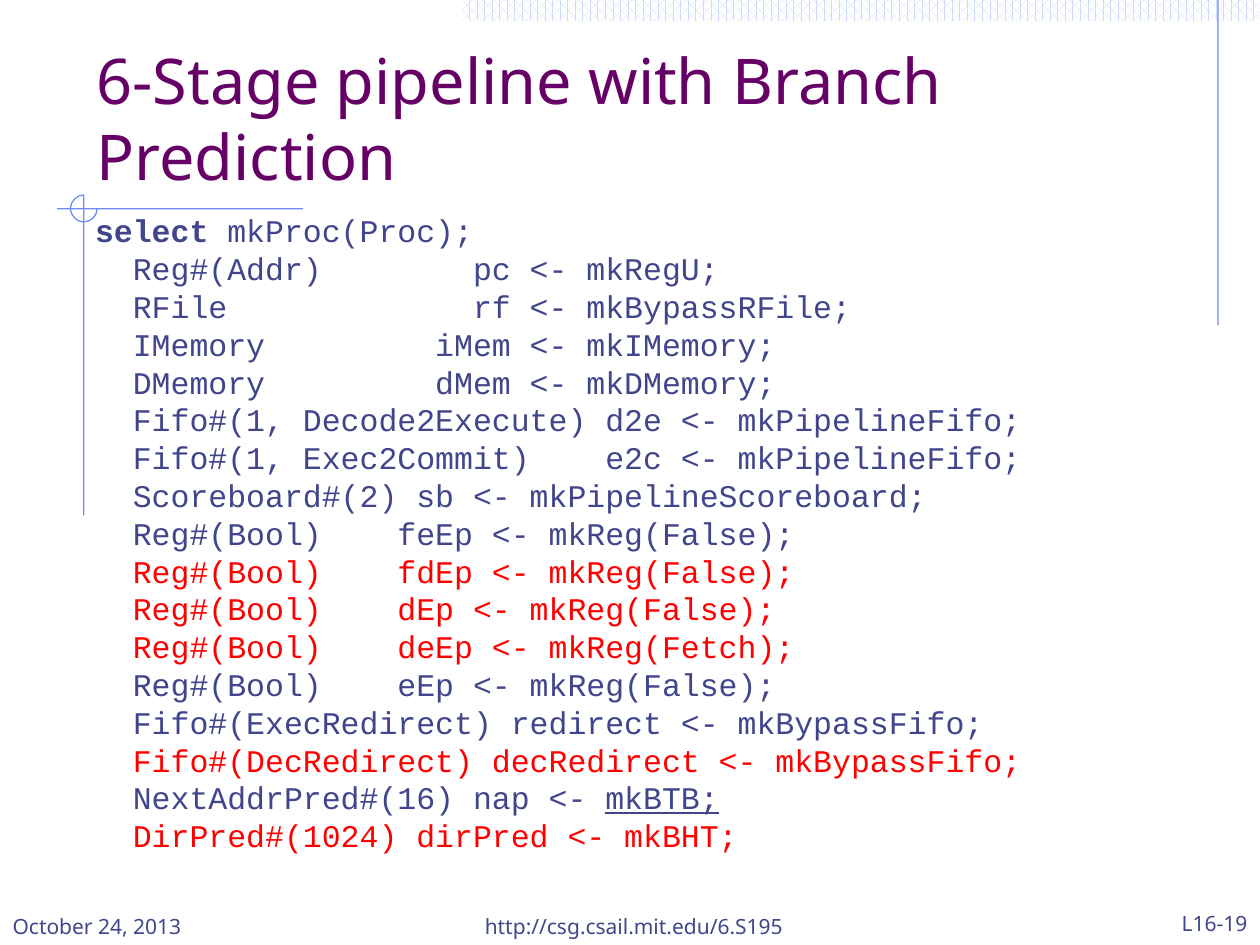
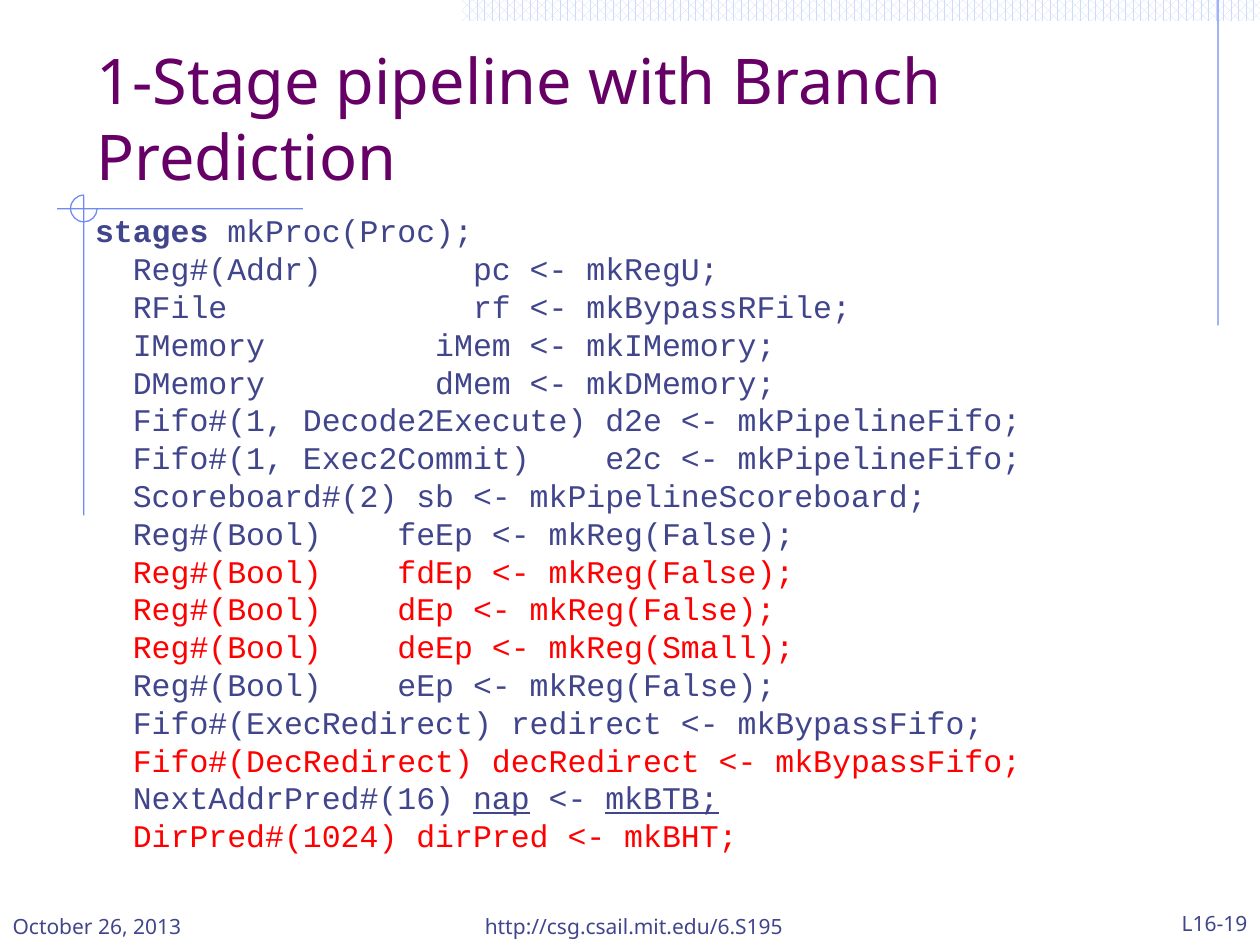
6-Stage: 6-Stage -> 1-Stage
select: select -> stages
mkReg(Fetch: mkReg(Fetch -> mkReg(Small
nap underline: none -> present
24: 24 -> 26
